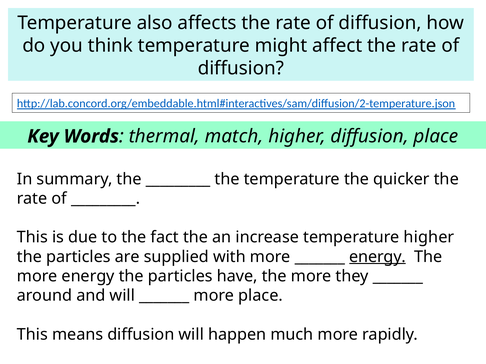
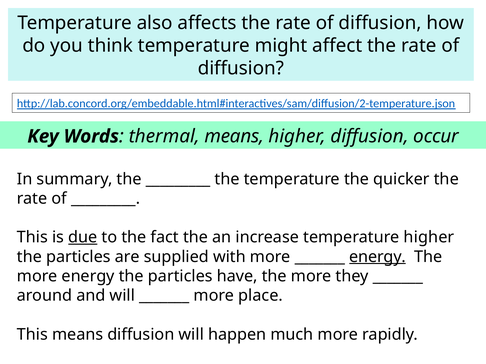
thermal match: match -> means
diffusion place: place -> occur
due underline: none -> present
